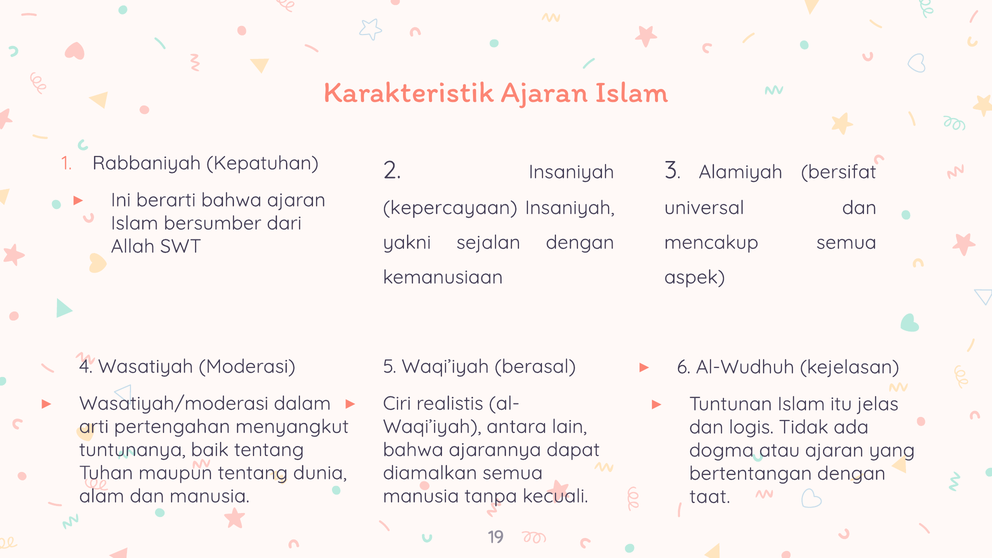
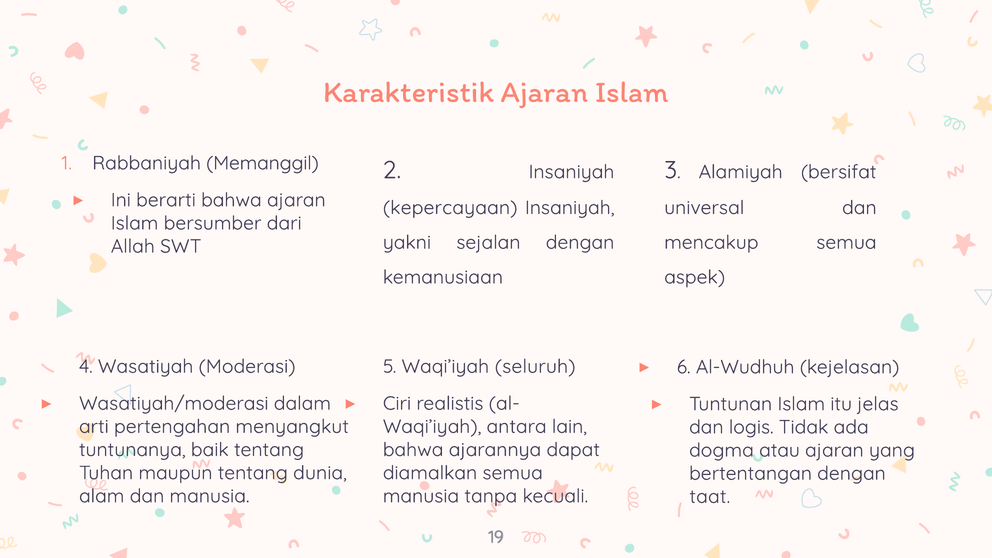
Kepatuhan: Kepatuhan -> Memanggil
berasal: berasal -> seluruh
